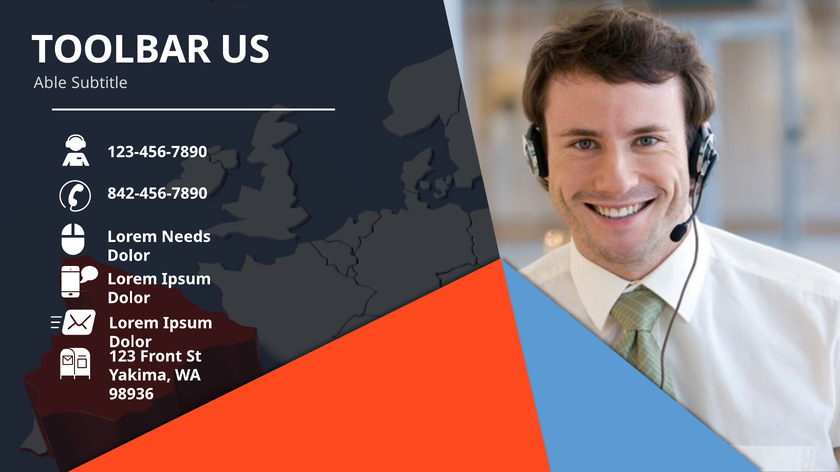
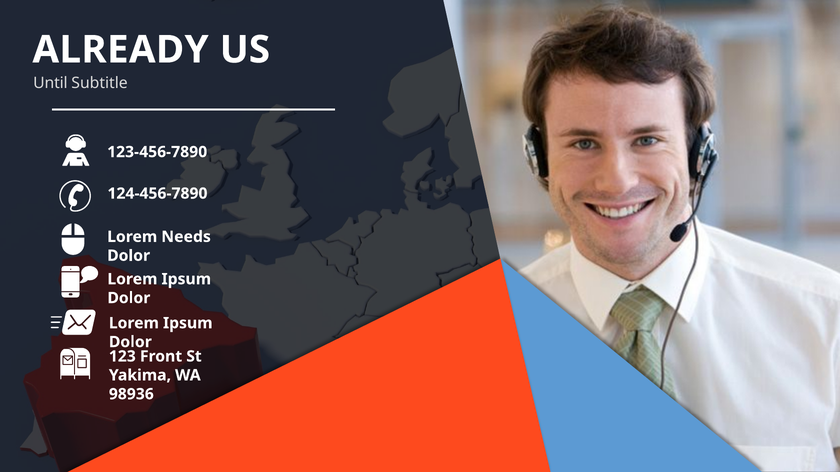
TOOLBAR: TOOLBAR -> ALREADY
Able: Able -> Until
842-456-7890: 842-456-7890 -> 124-456-7890
